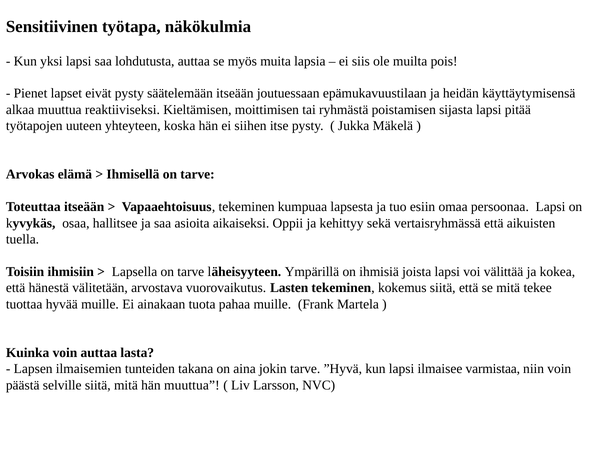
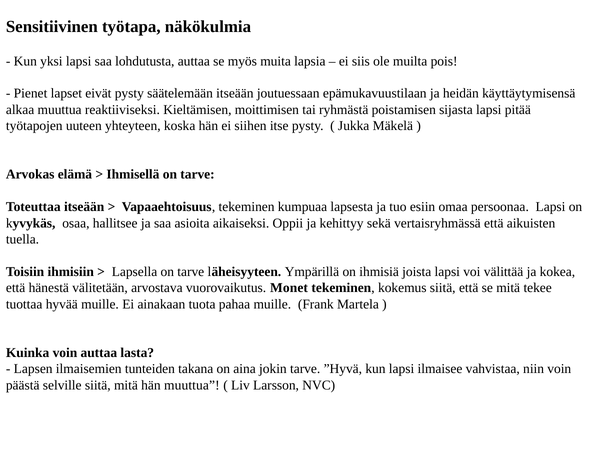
Lasten: Lasten -> Monet
varmistaa: varmistaa -> vahvistaa
